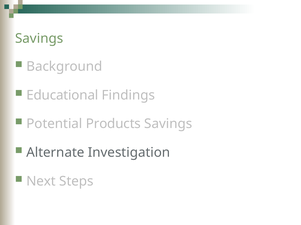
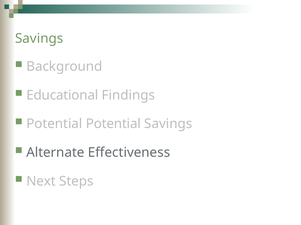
Potential Products: Products -> Potential
Investigation: Investigation -> Effectiveness
